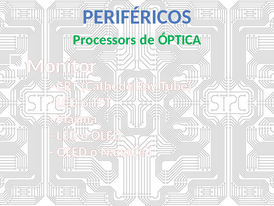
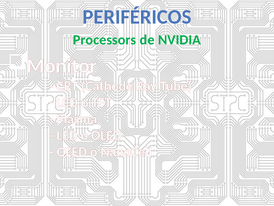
ÓPTICA: ÓPTICA -> NVIDIA
